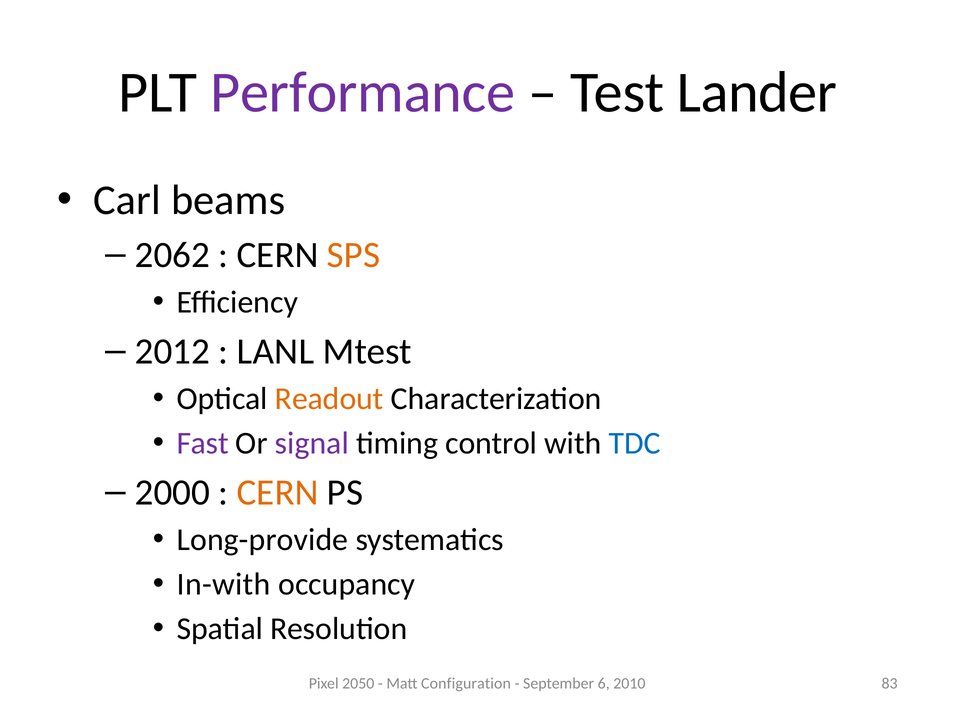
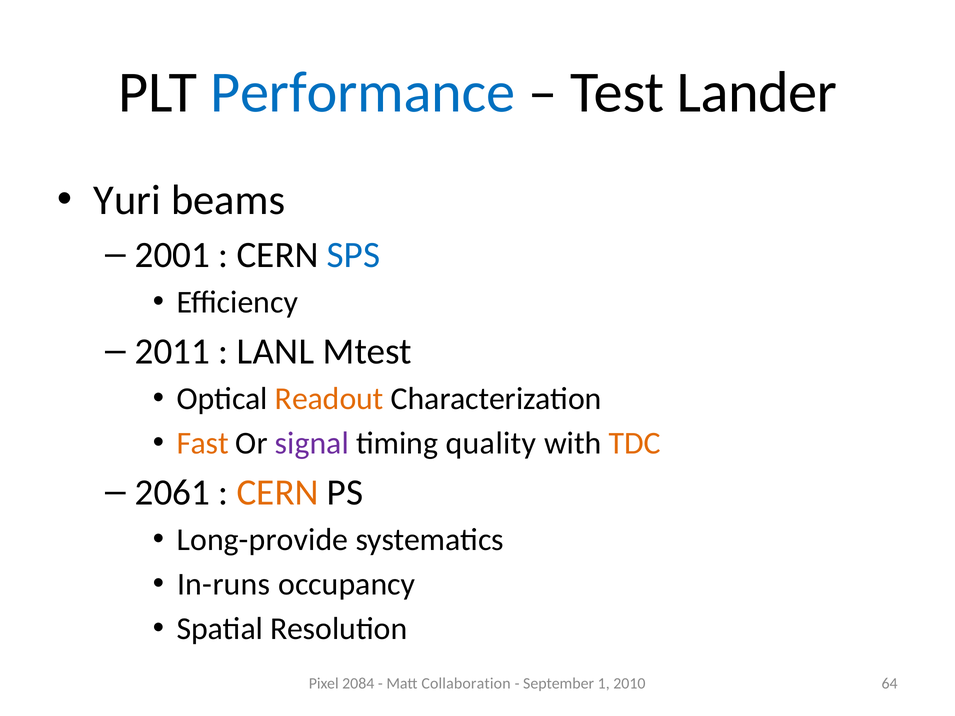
Performance colour: purple -> blue
Carl: Carl -> Yuri
2062: 2062 -> 2001
SPS colour: orange -> blue
2012: 2012 -> 2011
Fast colour: purple -> orange
control: control -> quality
TDC colour: blue -> orange
2000: 2000 -> 2061
In-with: In-with -> In-runs
2050: 2050 -> 2084
Configuration: Configuration -> Collaboration
6: 6 -> 1
83: 83 -> 64
